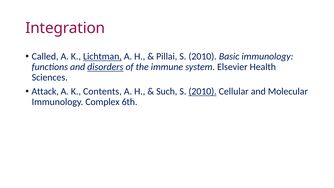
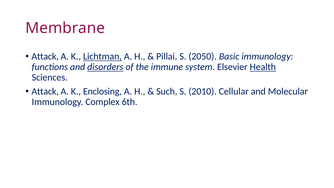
Integration: Integration -> Membrane
Called at (45, 56): Called -> Attack
Pillai S 2010: 2010 -> 2050
Health underline: none -> present
Contents: Contents -> Enclosing
2010 at (203, 91) underline: present -> none
